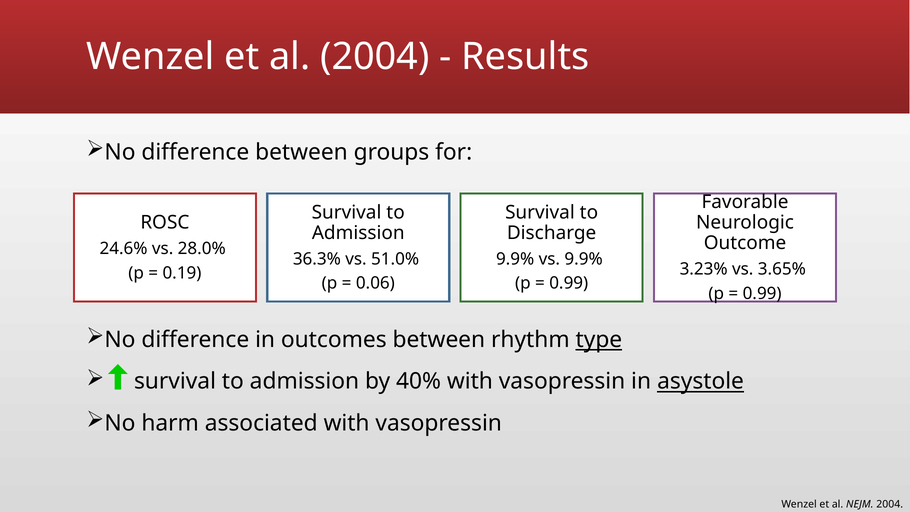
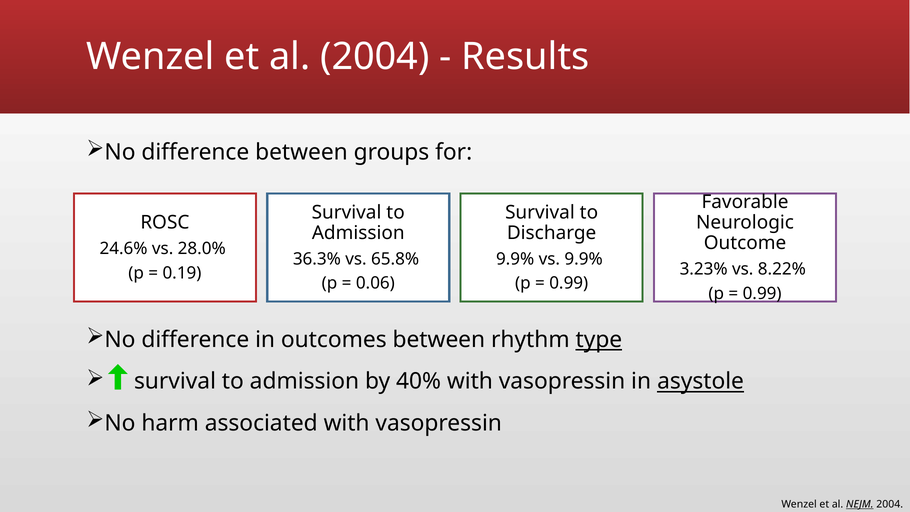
51.0%: 51.0% -> 65.8%
3.65%: 3.65% -> 8.22%
NEJM underline: none -> present
